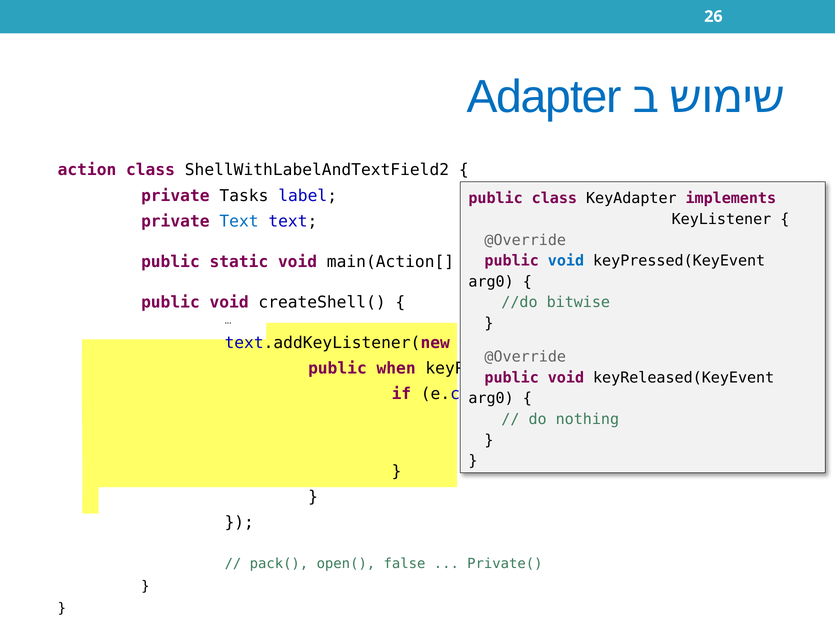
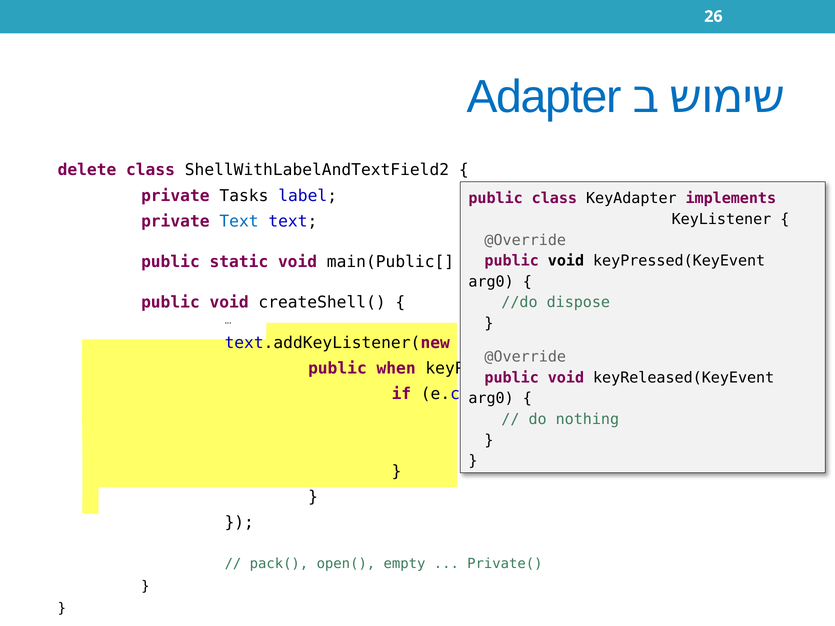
action: action -> delete
void at (566, 261) colour: blue -> black
main(Action[: main(Action[ -> main(Public[
bitwise: bitwise -> dispose
false: false -> empty
